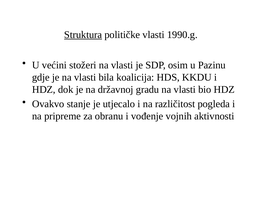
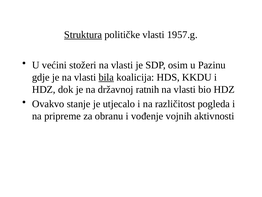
1990.g: 1990.g -> 1957.g
bila underline: none -> present
gradu: gradu -> ratnih
